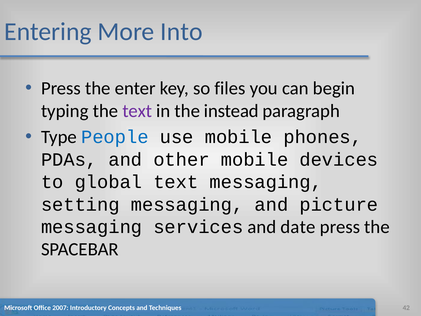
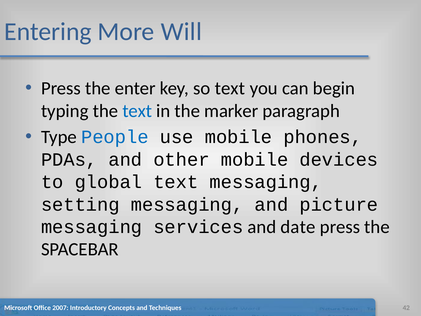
Into: Into -> Will
so files: files -> text
text at (137, 111) colour: purple -> blue
instead: instead -> marker
